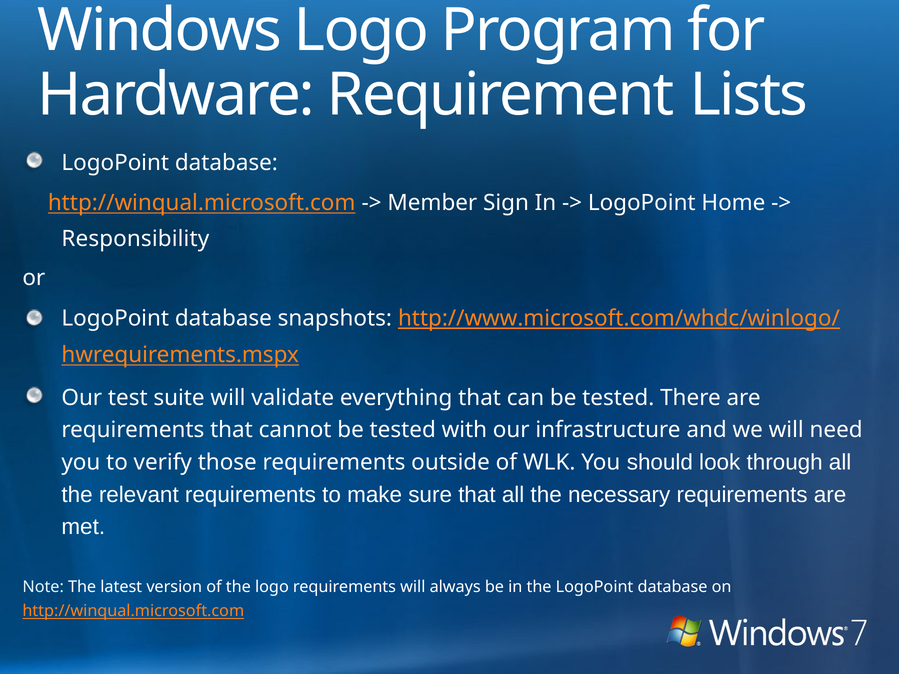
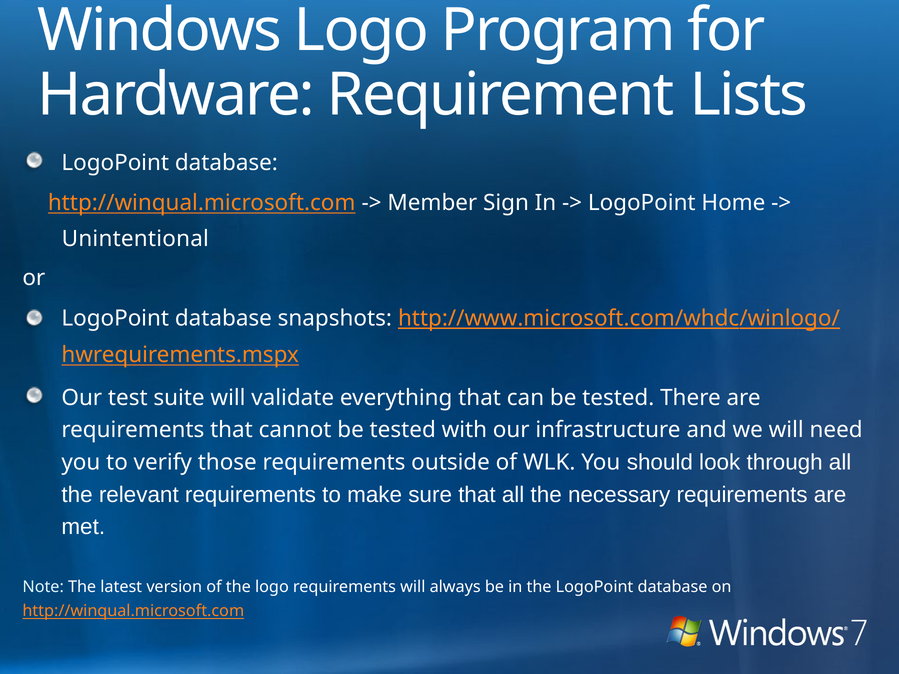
Responsibility: Responsibility -> Unintentional
